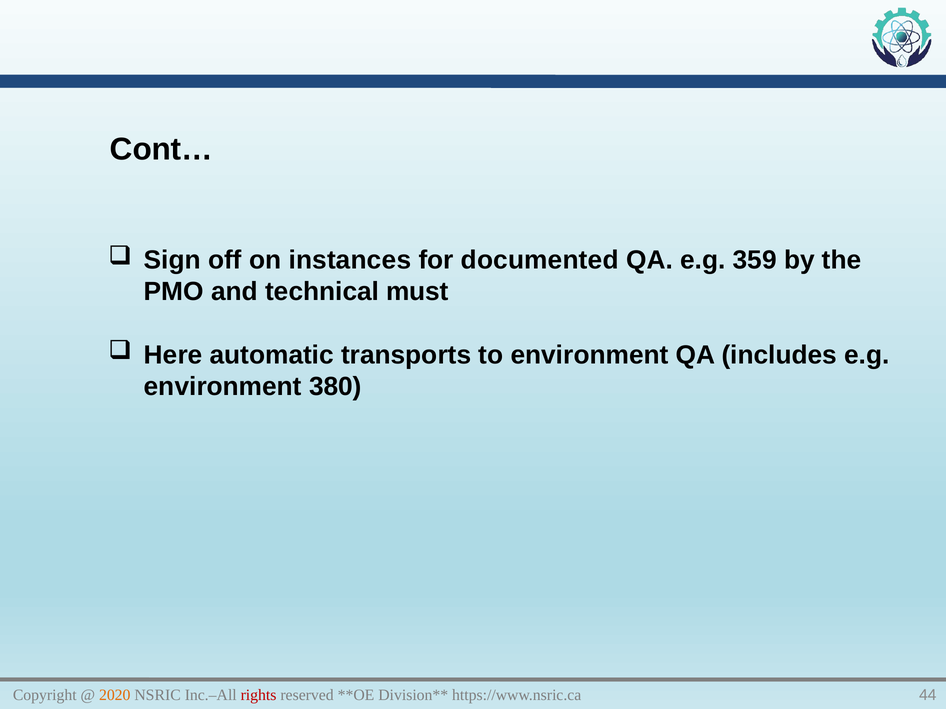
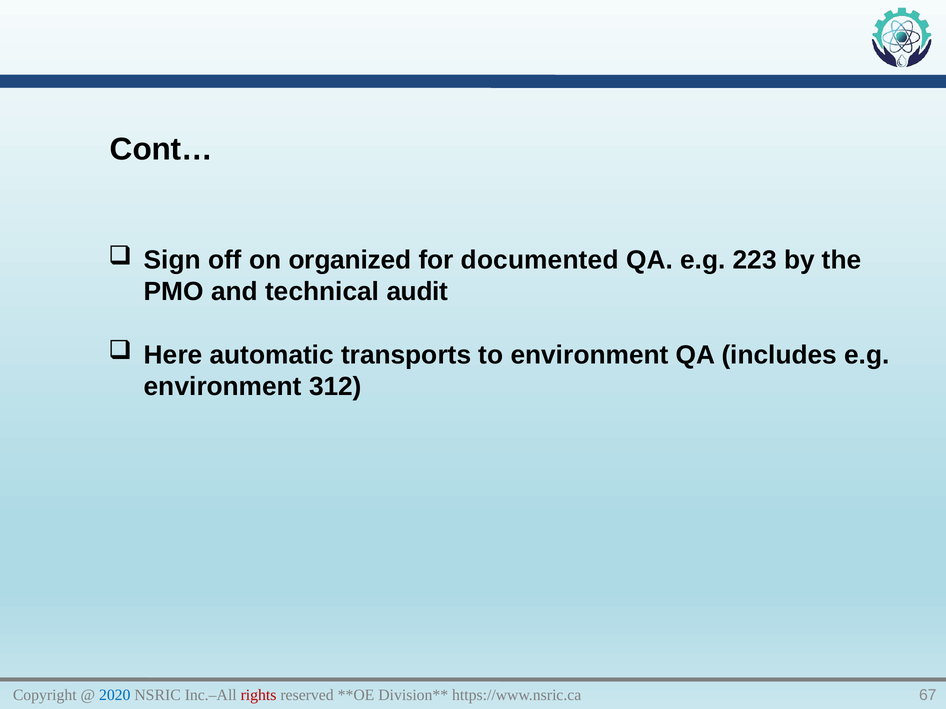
instances: instances -> organized
359: 359 -> 223
must: must -> audit
380: 380 -> 312
2020 colour: orange -> blue
44: 44 -> 67
